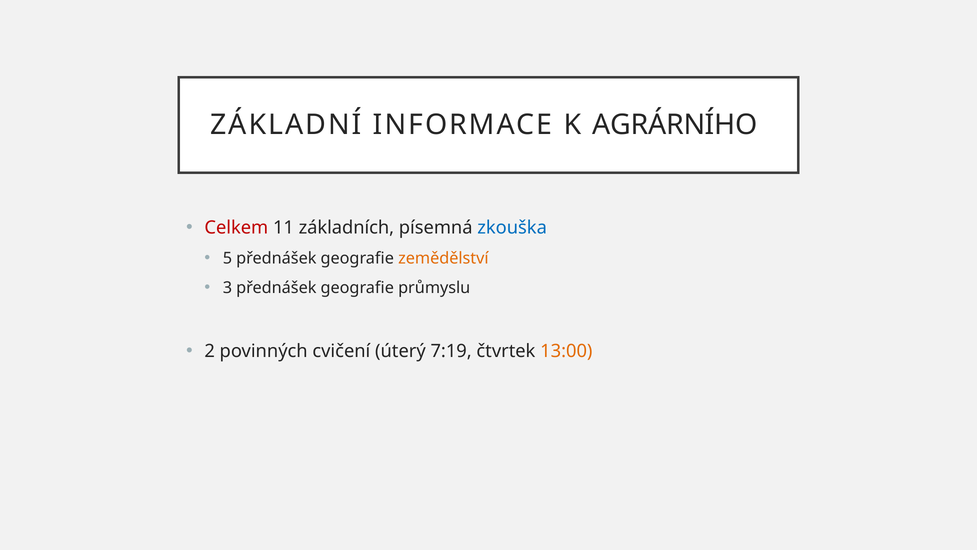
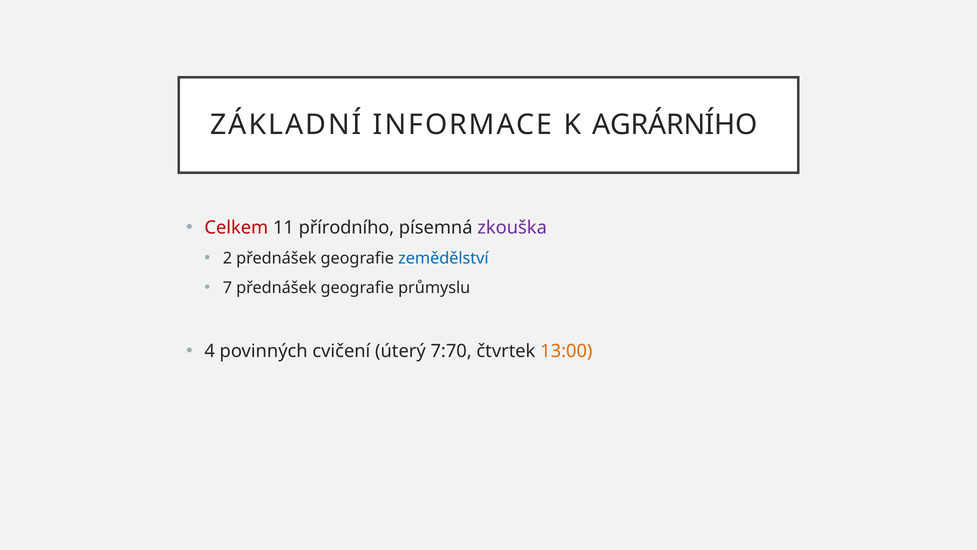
základních: základních -> přírodního
zkouška colour: blue -> purple
5: 5 -> 2
zemědělství colour: orange -> blue
3: 3 -> 7
2: 2 -> 4
7:19: 7:19 -> 7:70
